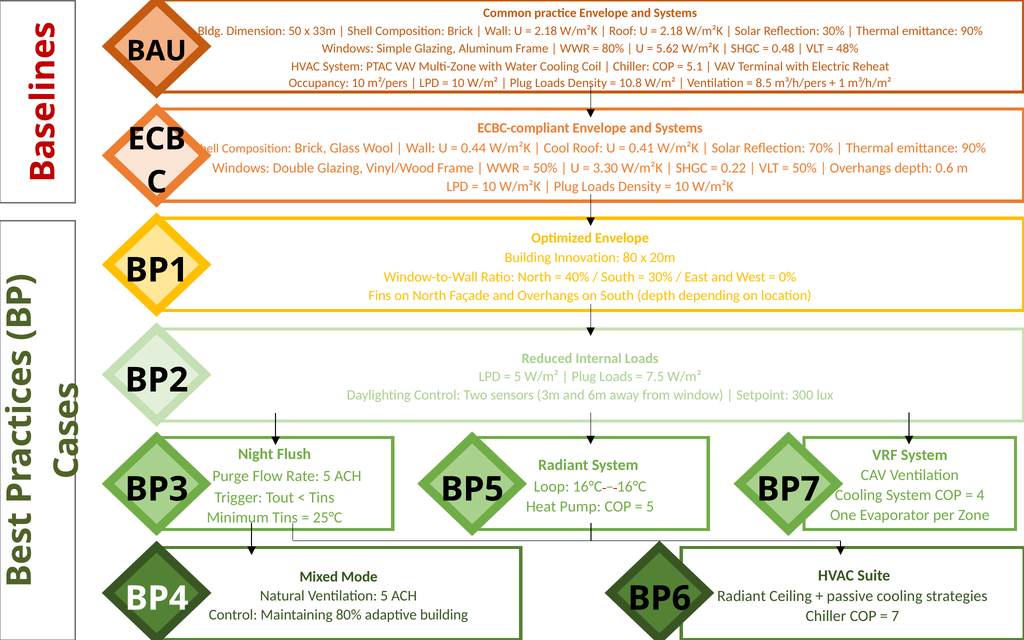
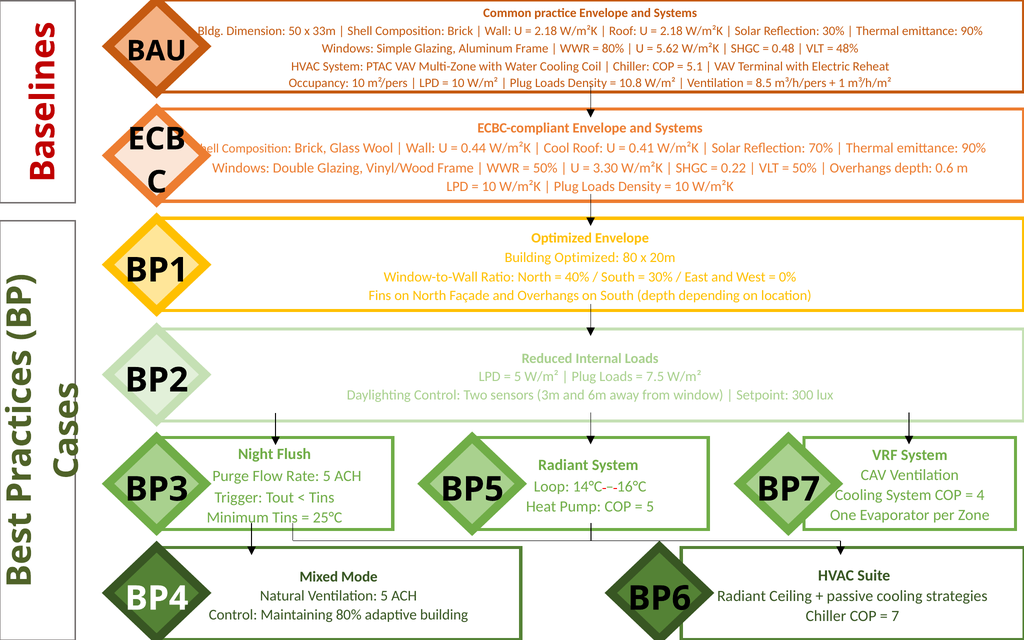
Building Innovation: Innovation -> Optimized
Loop 16°C: 16°C -> 14°C
